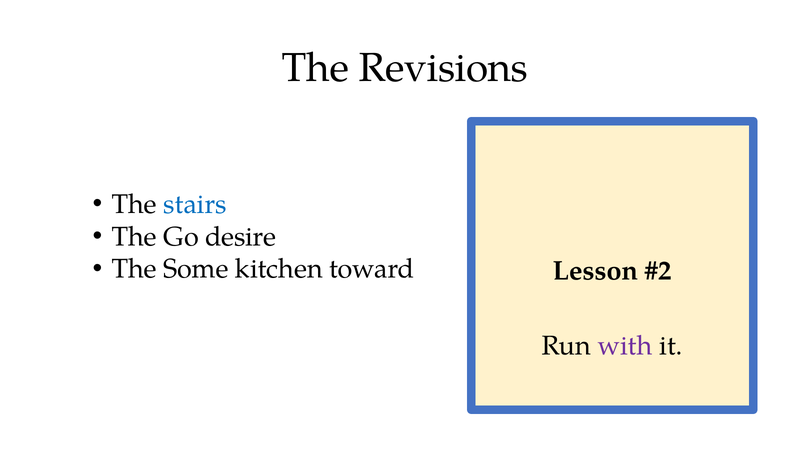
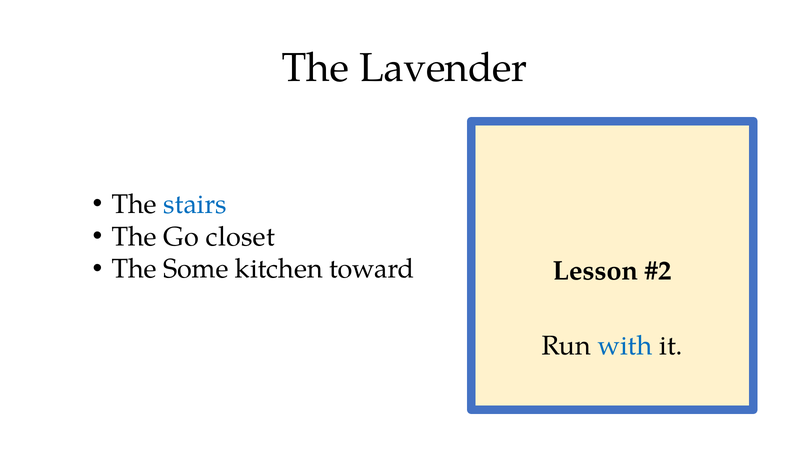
Revisions: Revisions -> Lavender
desire: desire -> closet
with colour: purple -> blue
